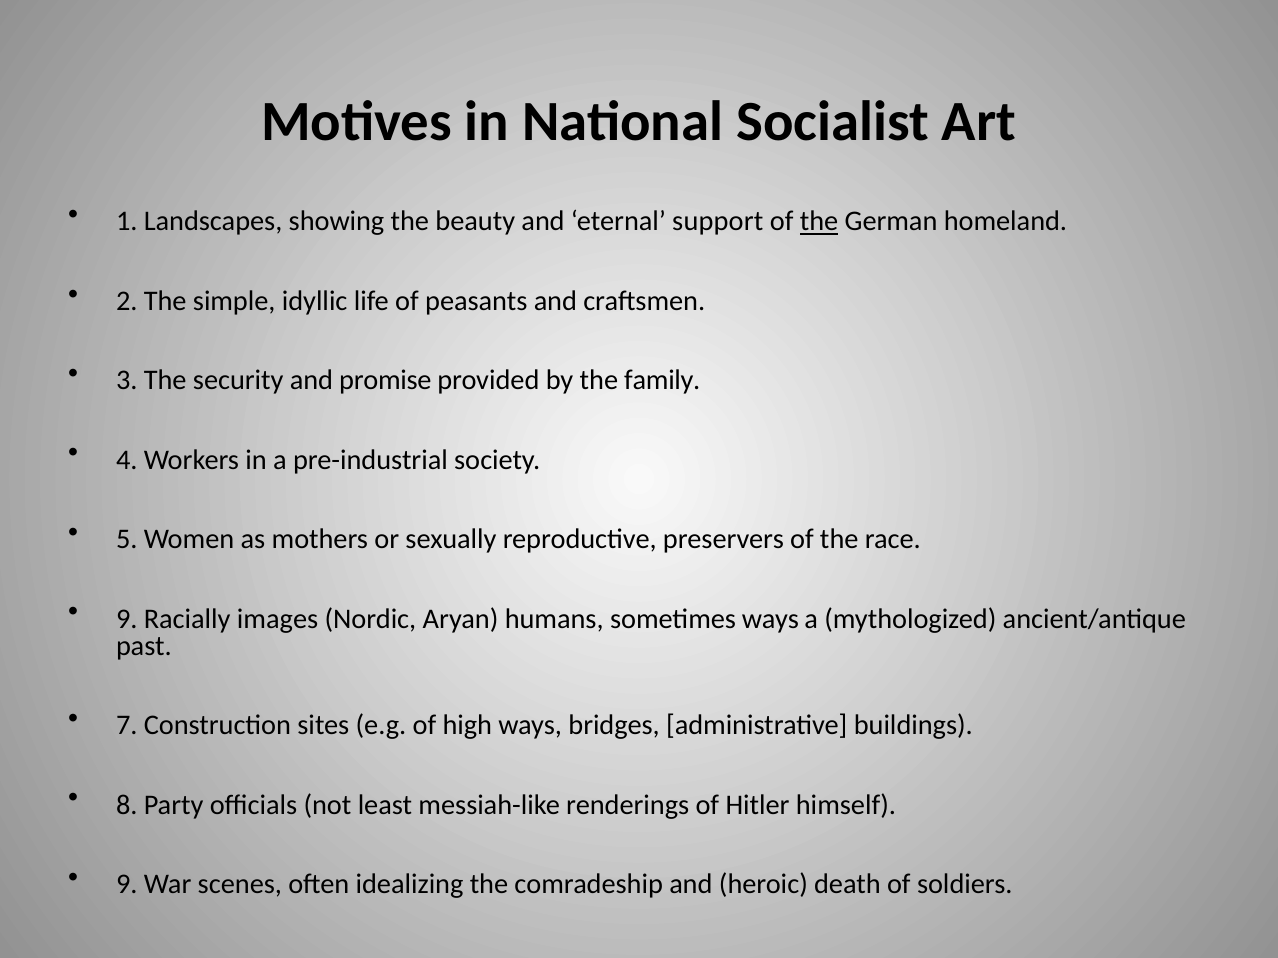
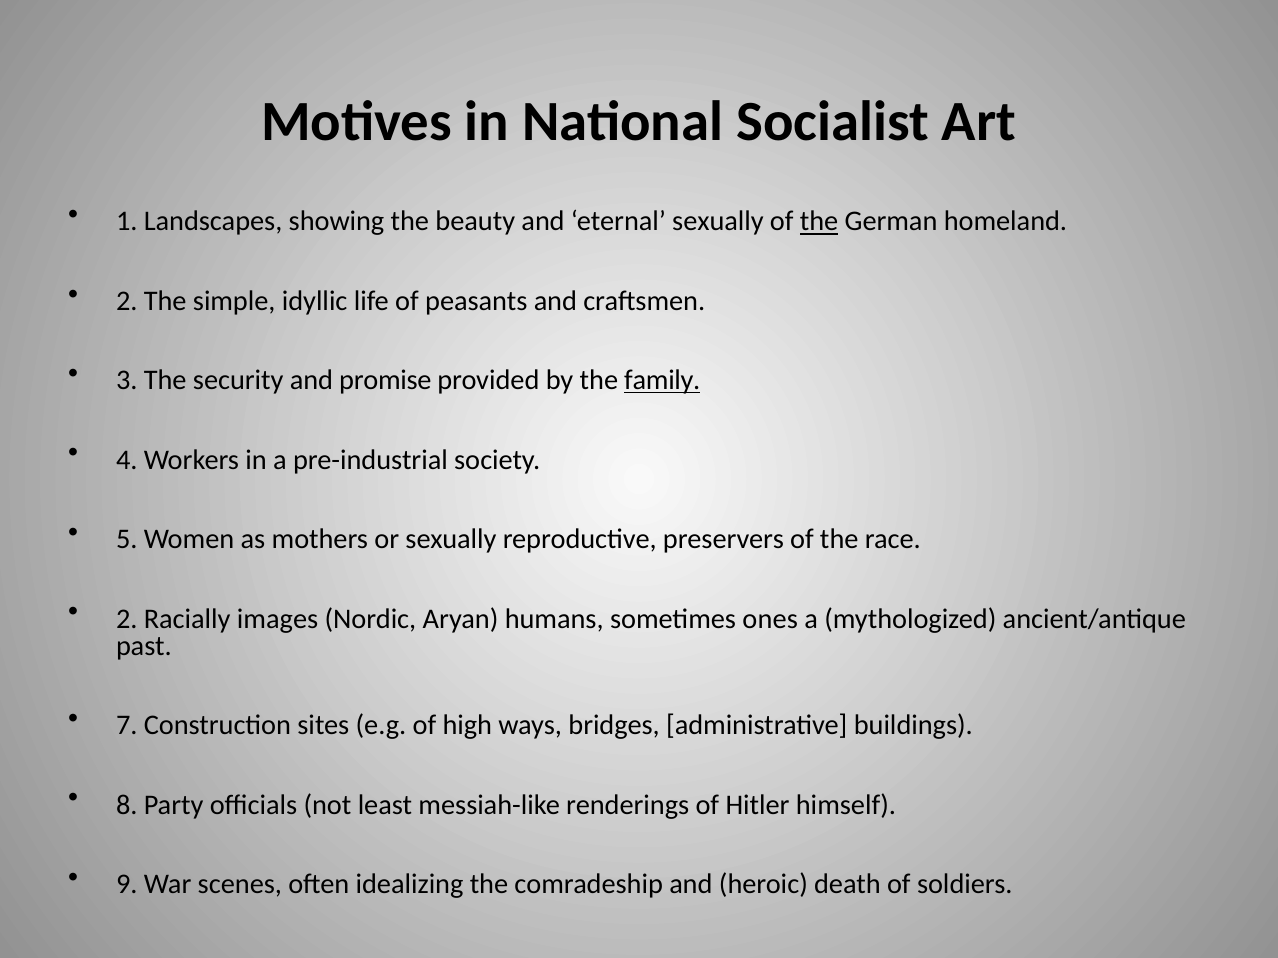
eternal support: support -> sexually
family underline: none -> present
9 at (127, 619): 9 -> 2
sometimes ways: ways -> ones
